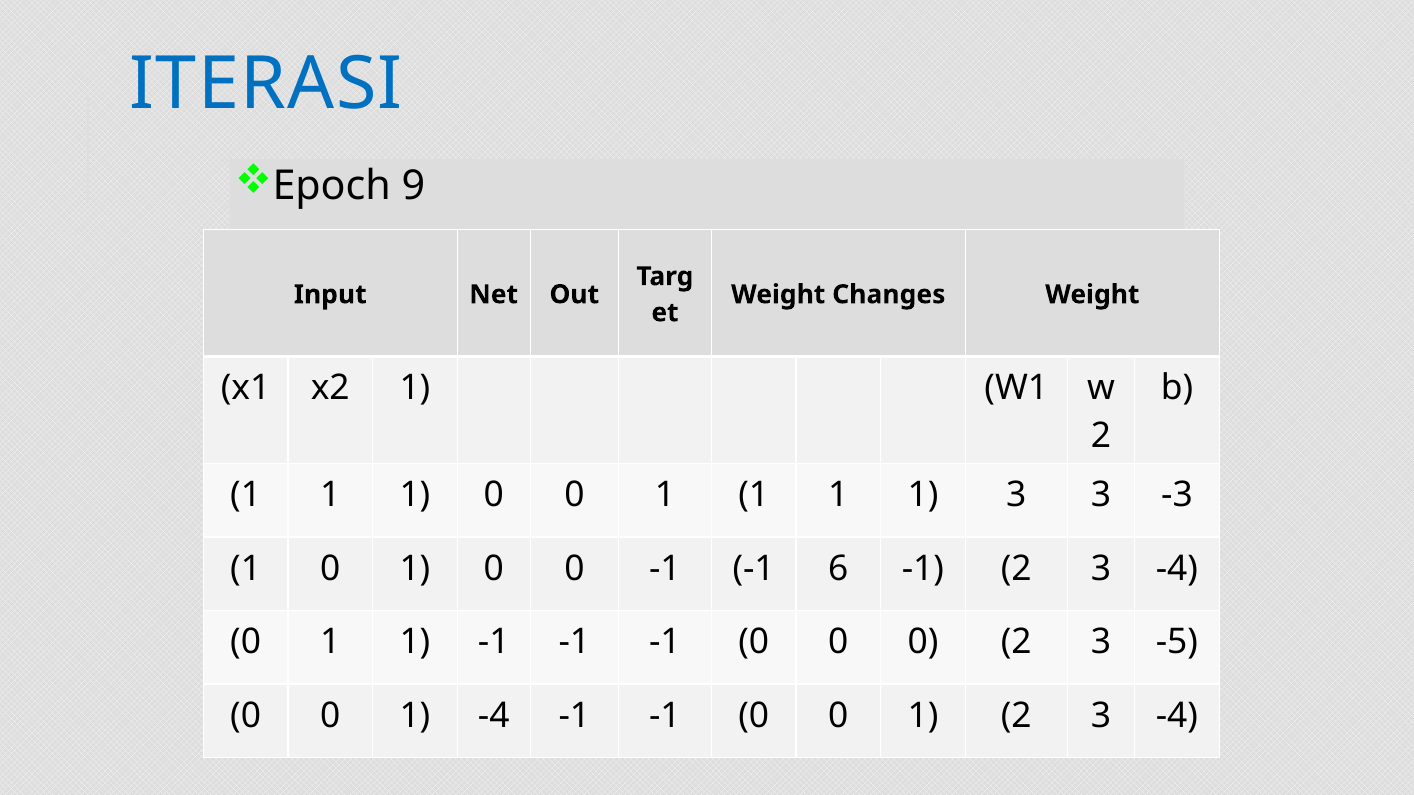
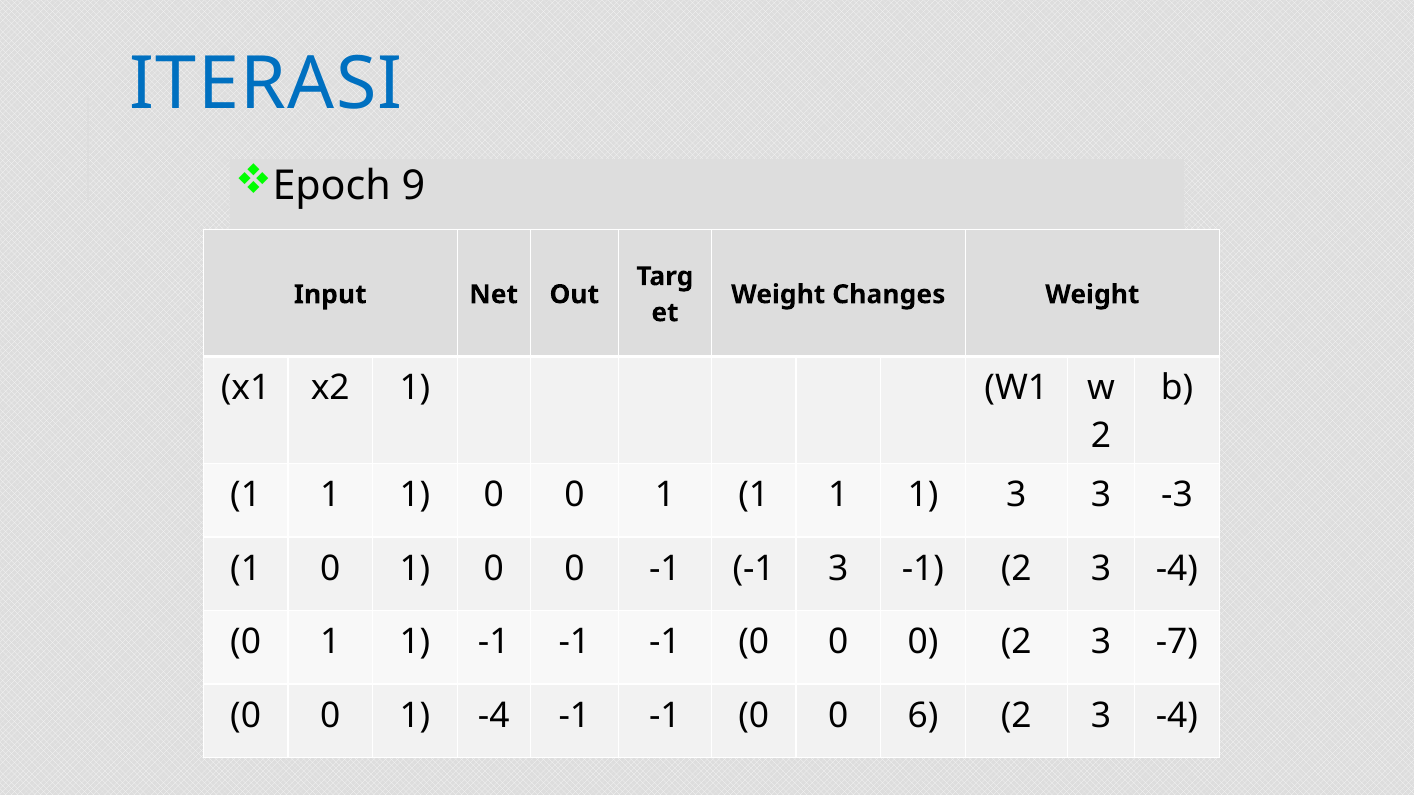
-1 6: 6 -> 3
-5: -5 -> -7
-1 0 0 1: 1 -> 6
